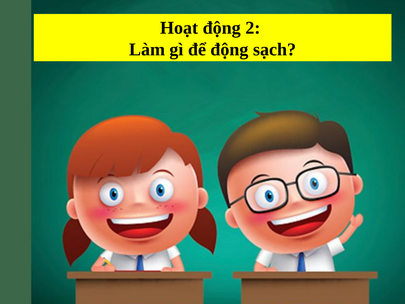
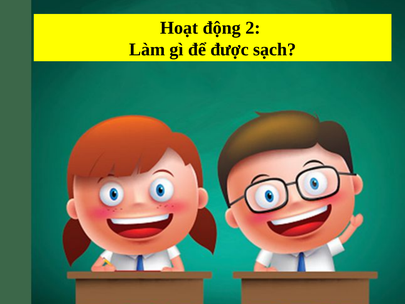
để động: động -> được
